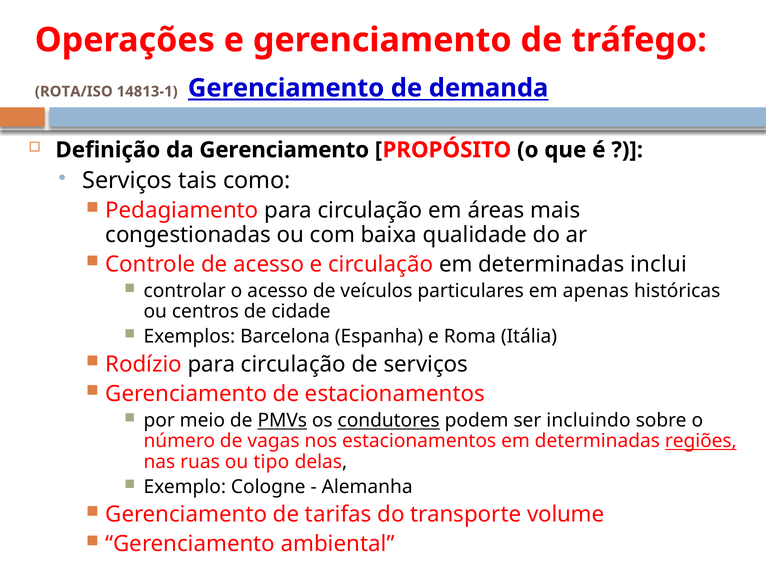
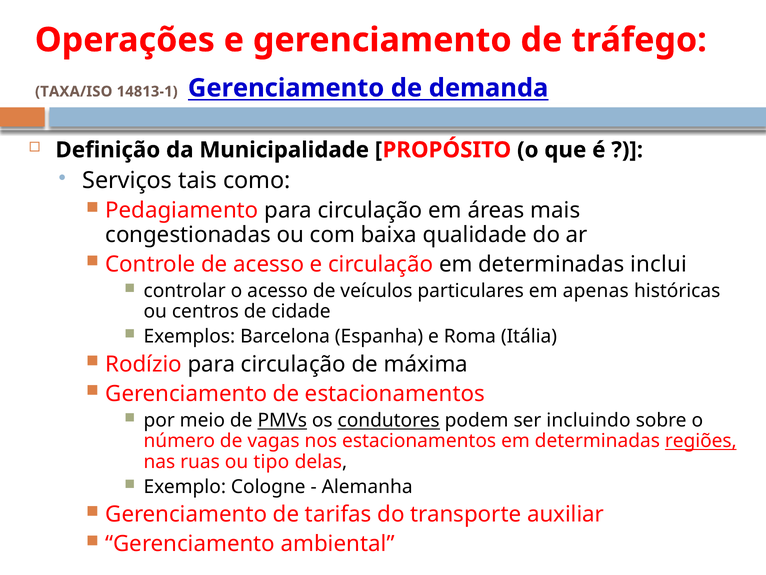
ROTA/ISO: ROTA/ISO -> TAXA/ISO
Gerenciamento at (286, 88) underline: present -> none
da Gerenciamento: Gerenciamento -> Municipalidade
de serviços: serviços -> máxima
volume: volume -> auxiliar
